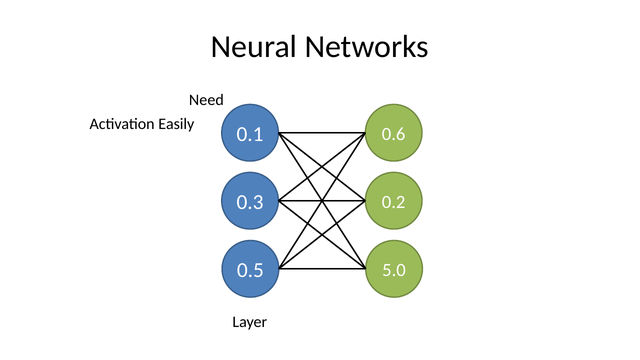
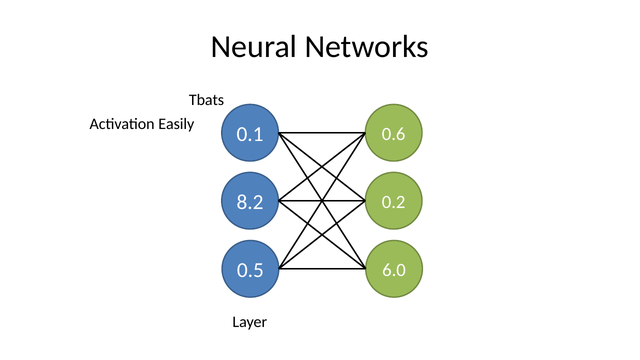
Need: Need -> Tbats
0.3: 0.3 -> 8.2
5.0: 5.0 -> 6.0
